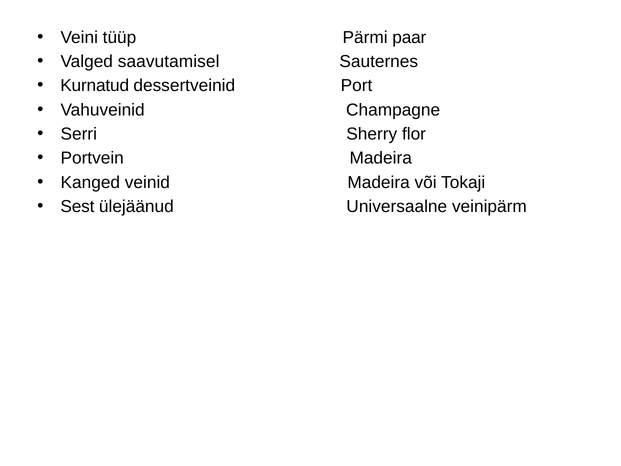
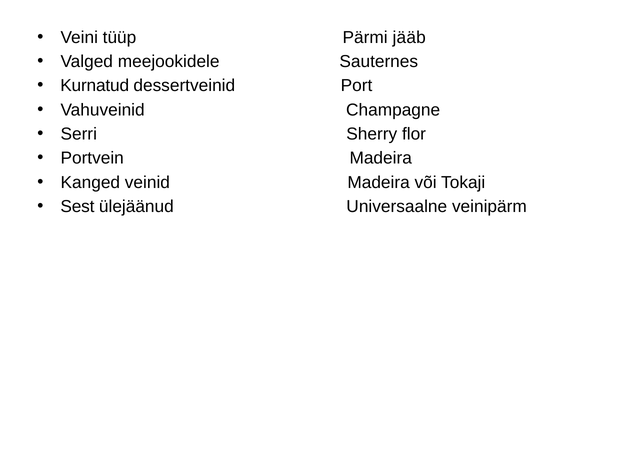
paar: paar -> jääb
saavutamisel: saavutamisel -> meejookidele
